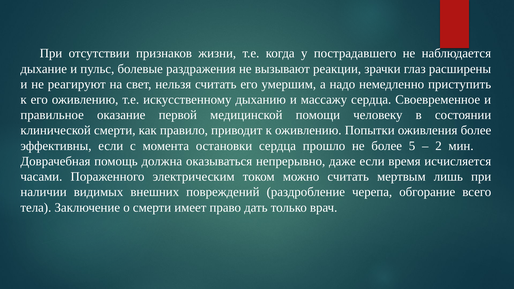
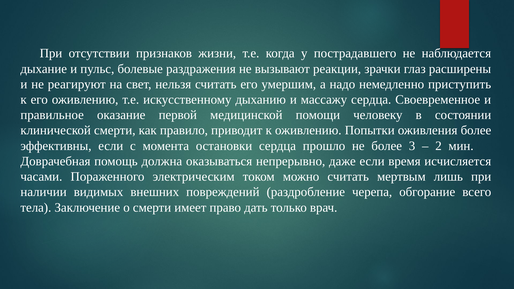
5: 5 -> 3
